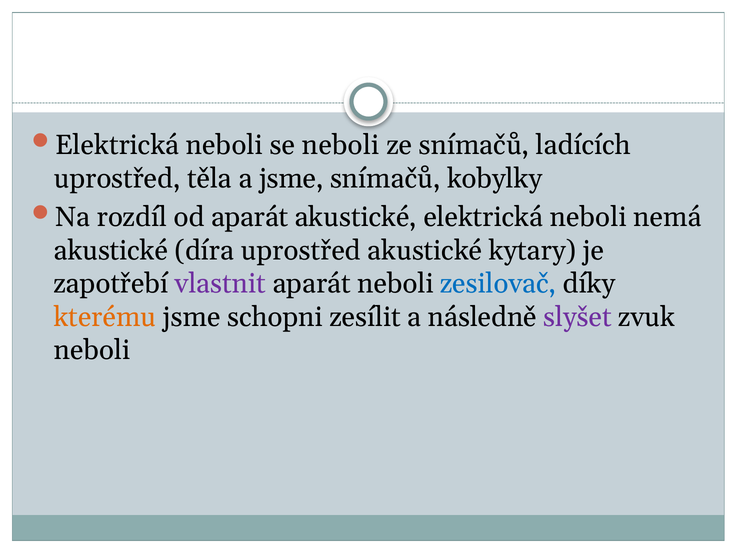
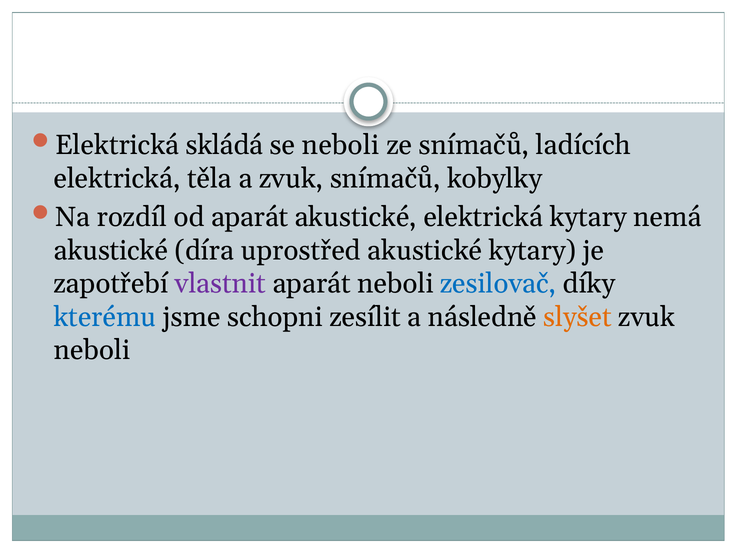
neboli at (224, 145): neboli -> skládá
uprostřed at (117, 178): uprostřed -> elektrická
a jsme: jsme -> zvuk
akustické elektrická neboli: neboli -> kytary
kterému colour: orange -> blue
slyšet colour: purple -> orange
